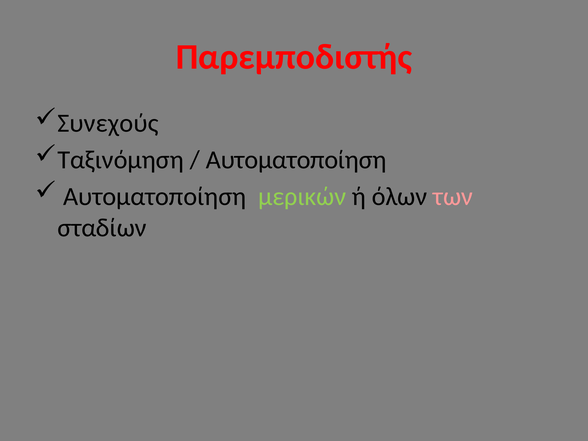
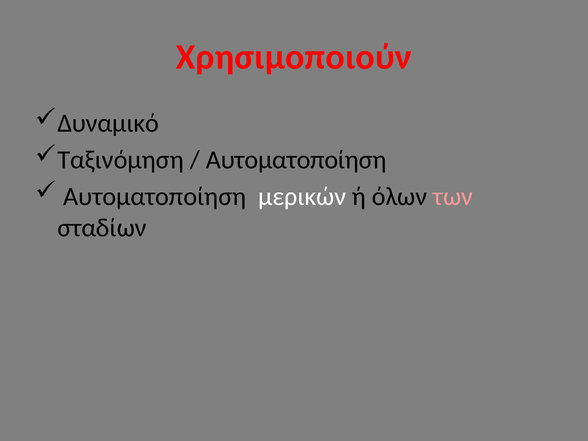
Παρεμποδιστής: Παρεμποδιστής -> Χρησιμοποιούν
Συνεχούς: Συνεχούς -> Δυναμικό
μερικών colour: light green -> white
